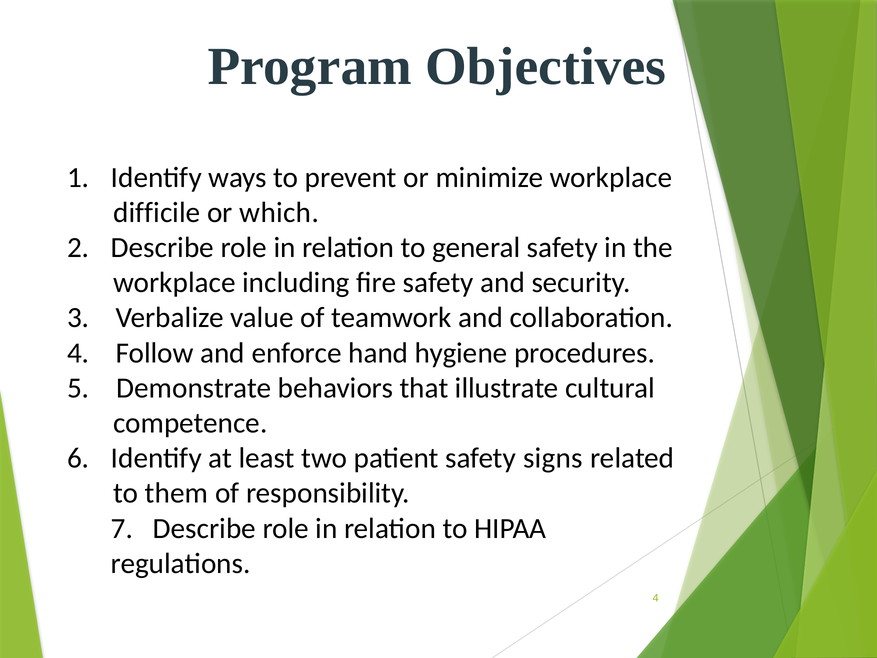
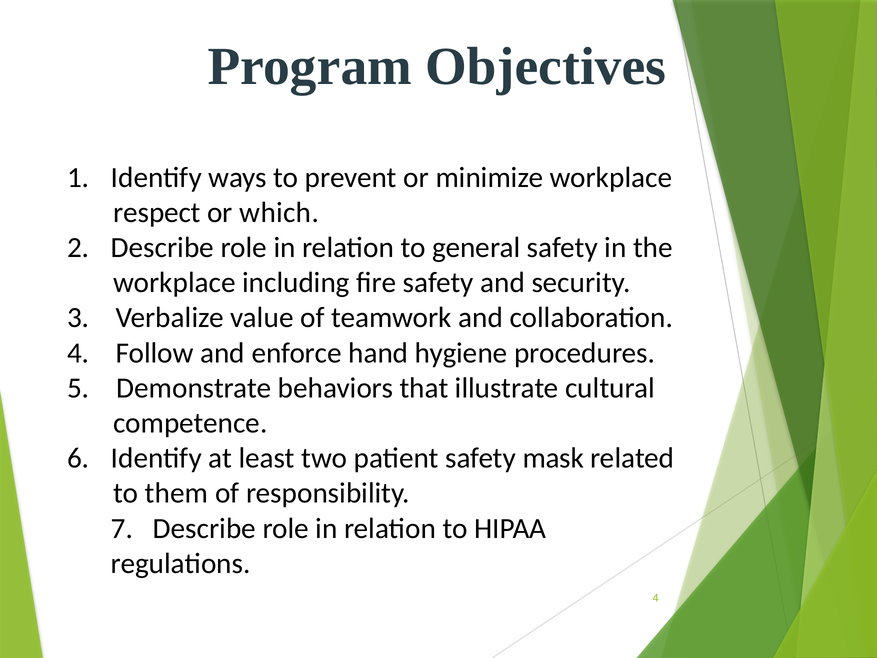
difficile: difficile -> respect
signs: signs -> mask
